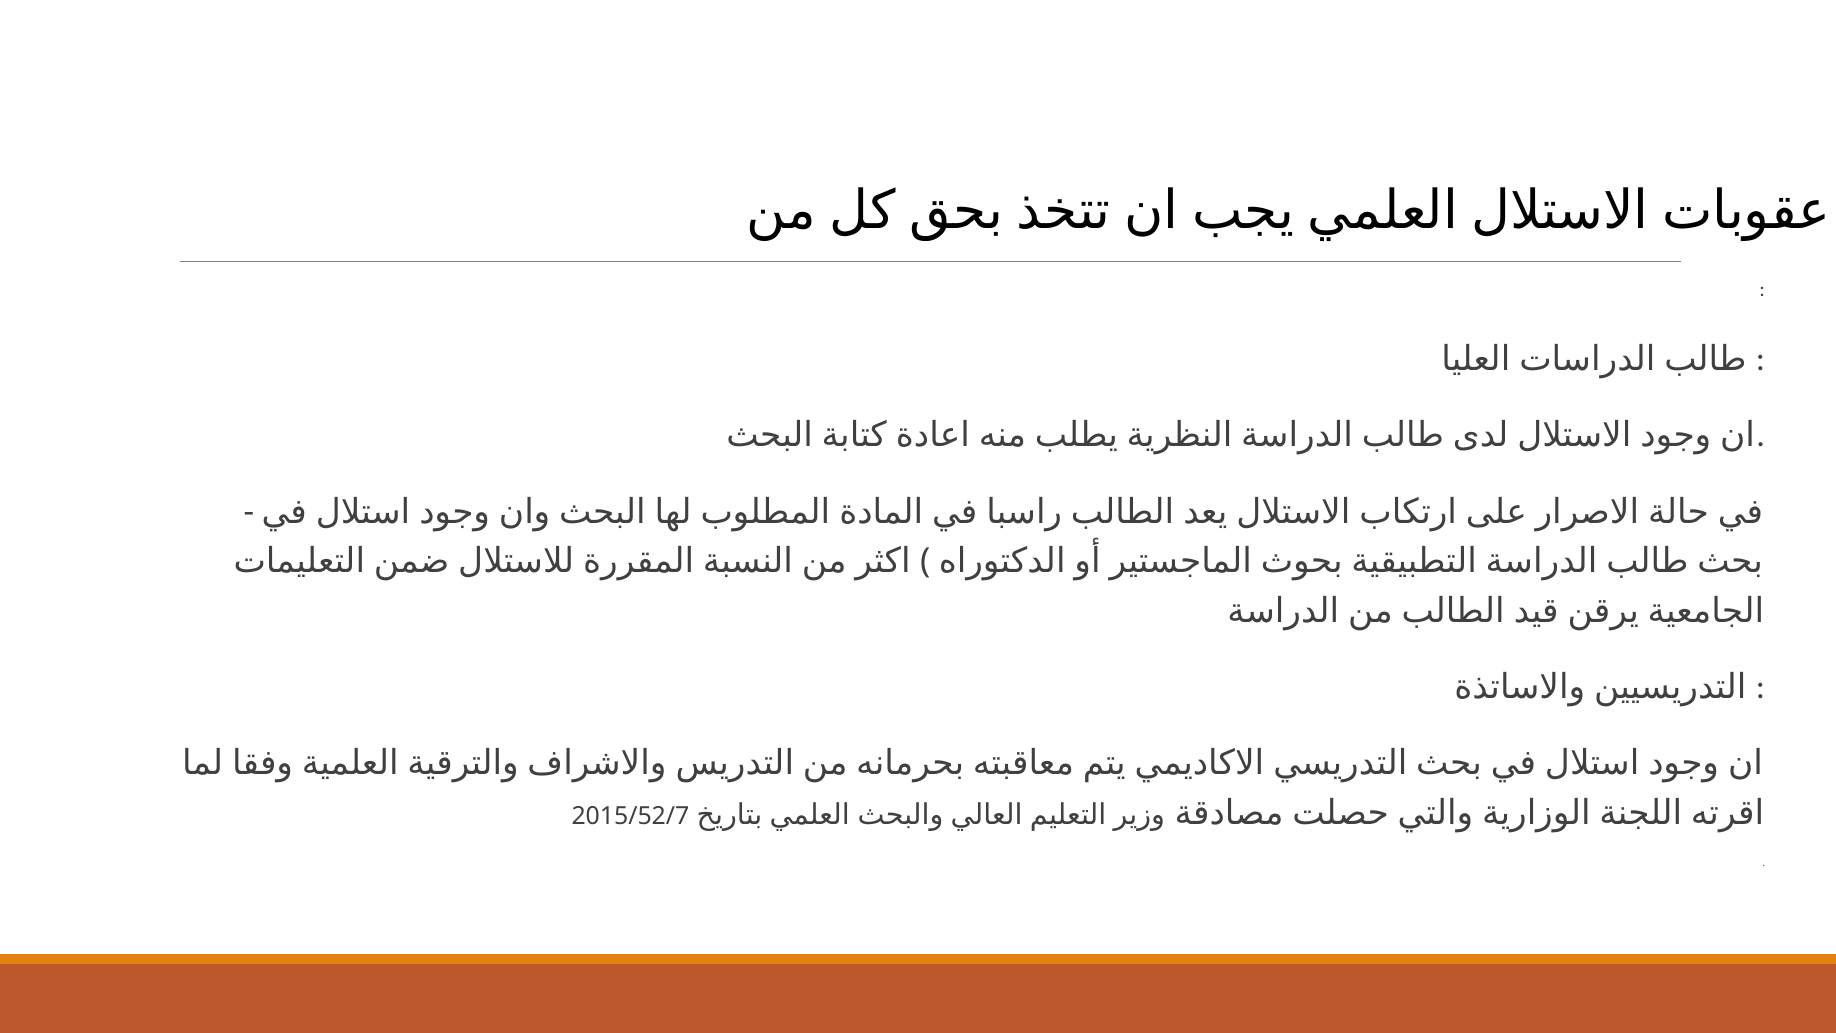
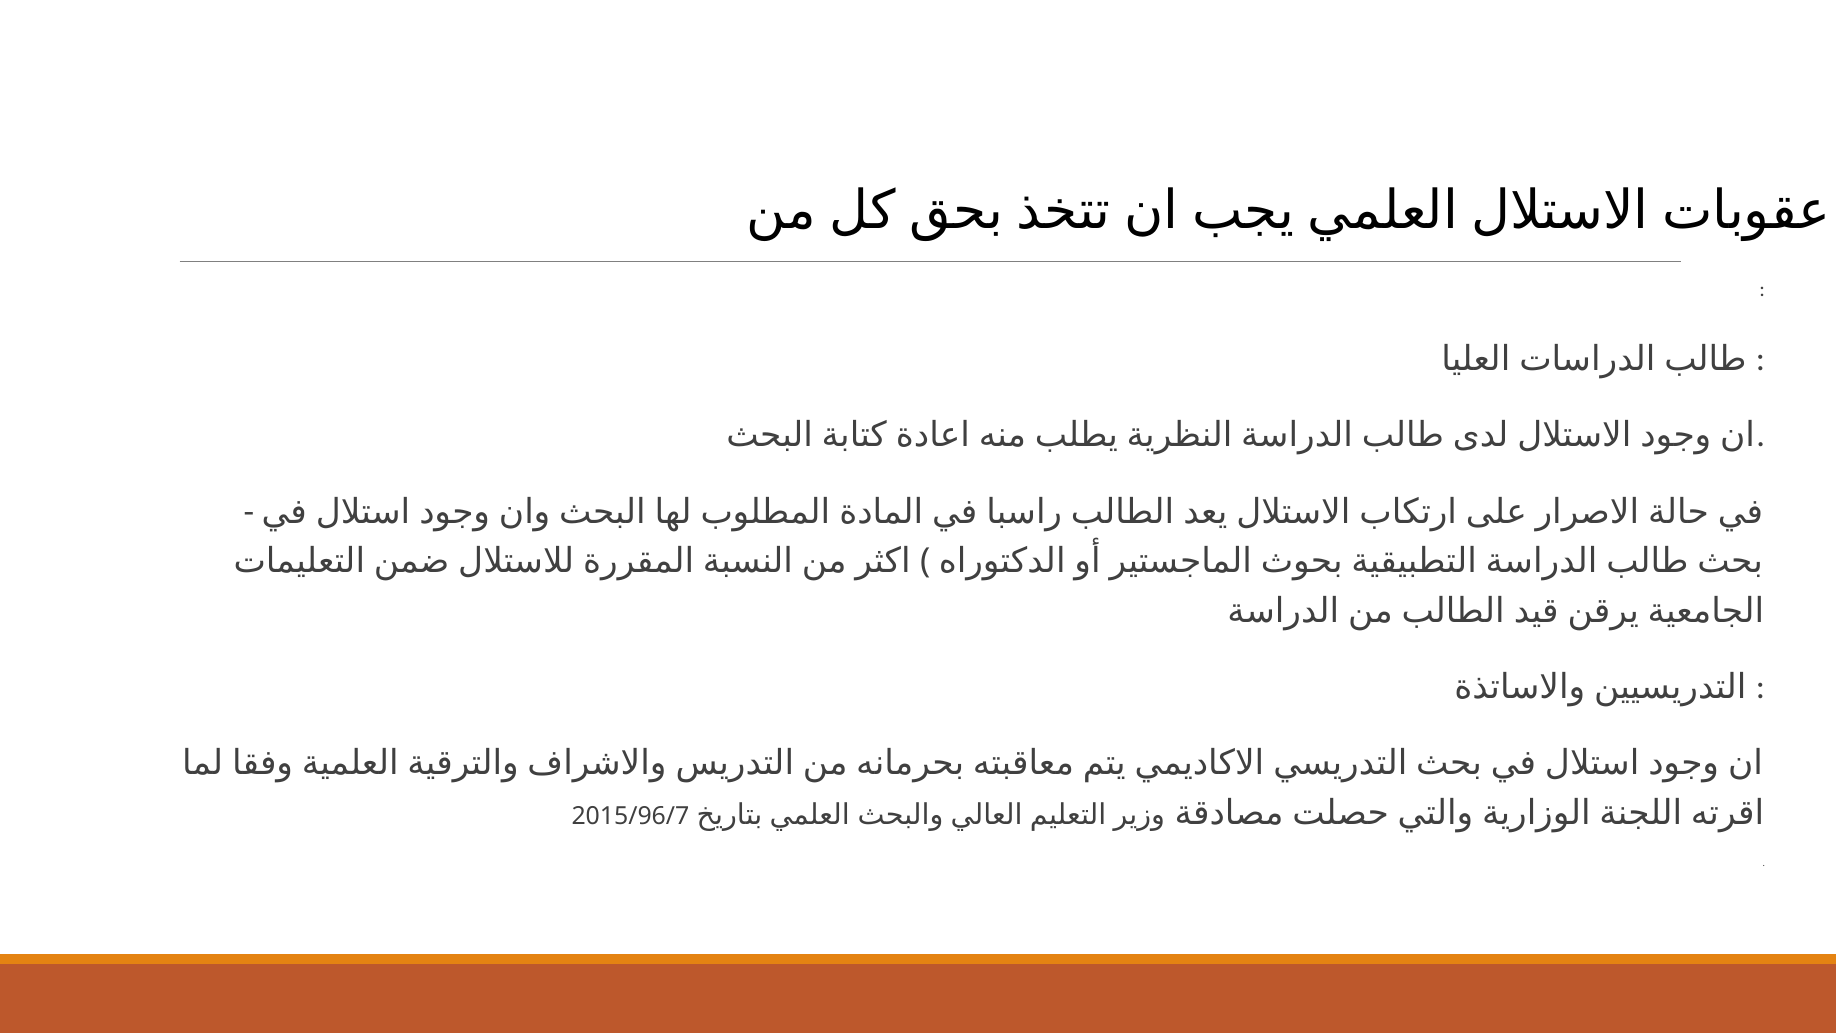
2015/52/7: 2015/52/7 -> 2015/96/7
